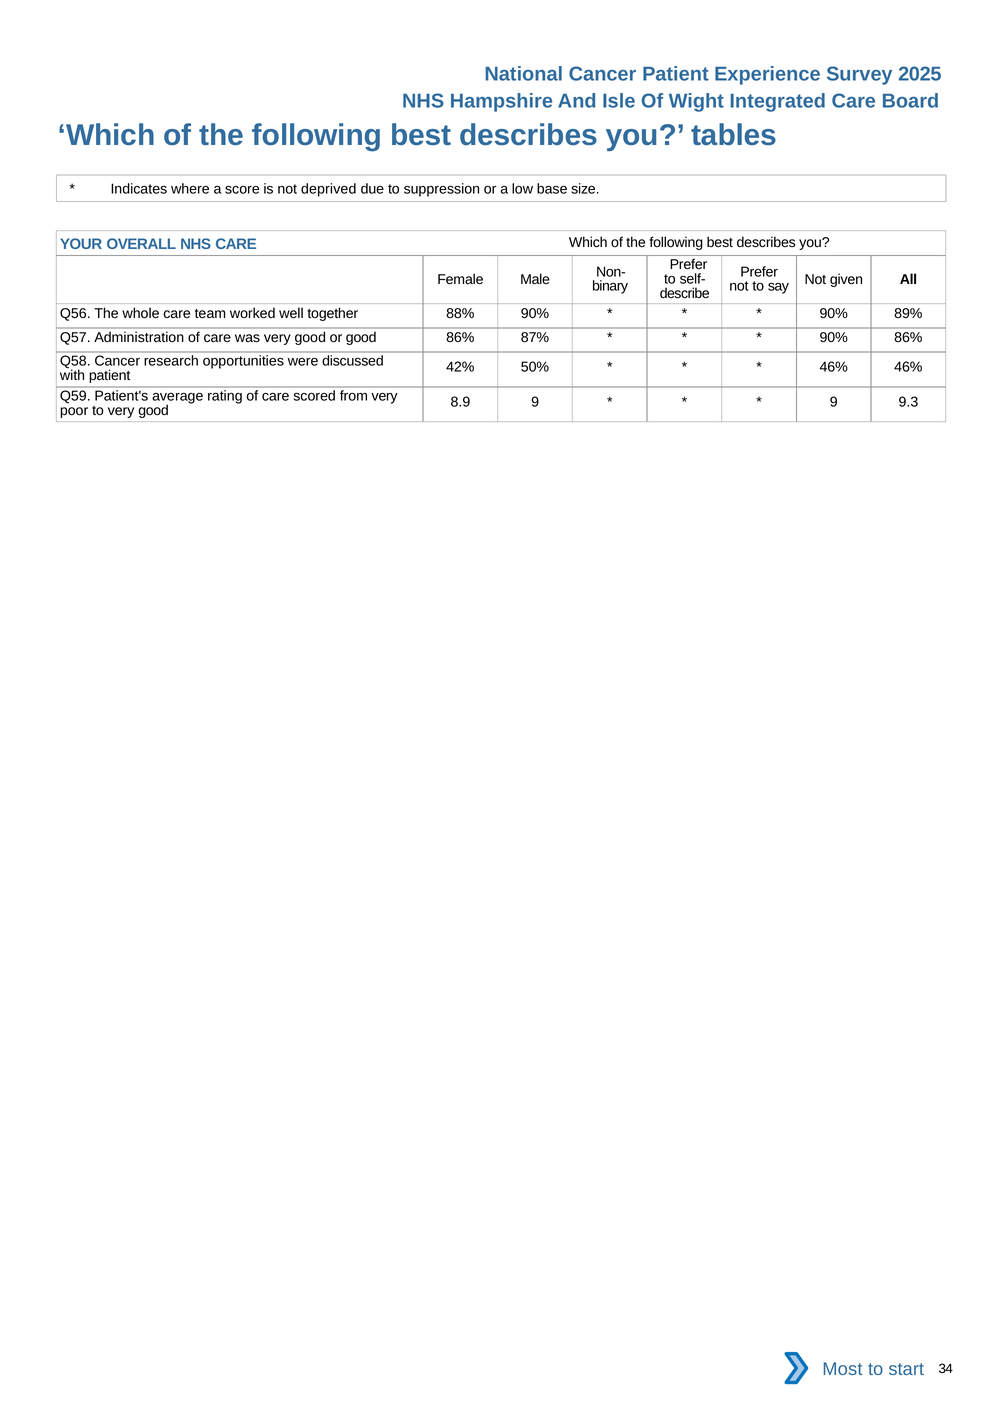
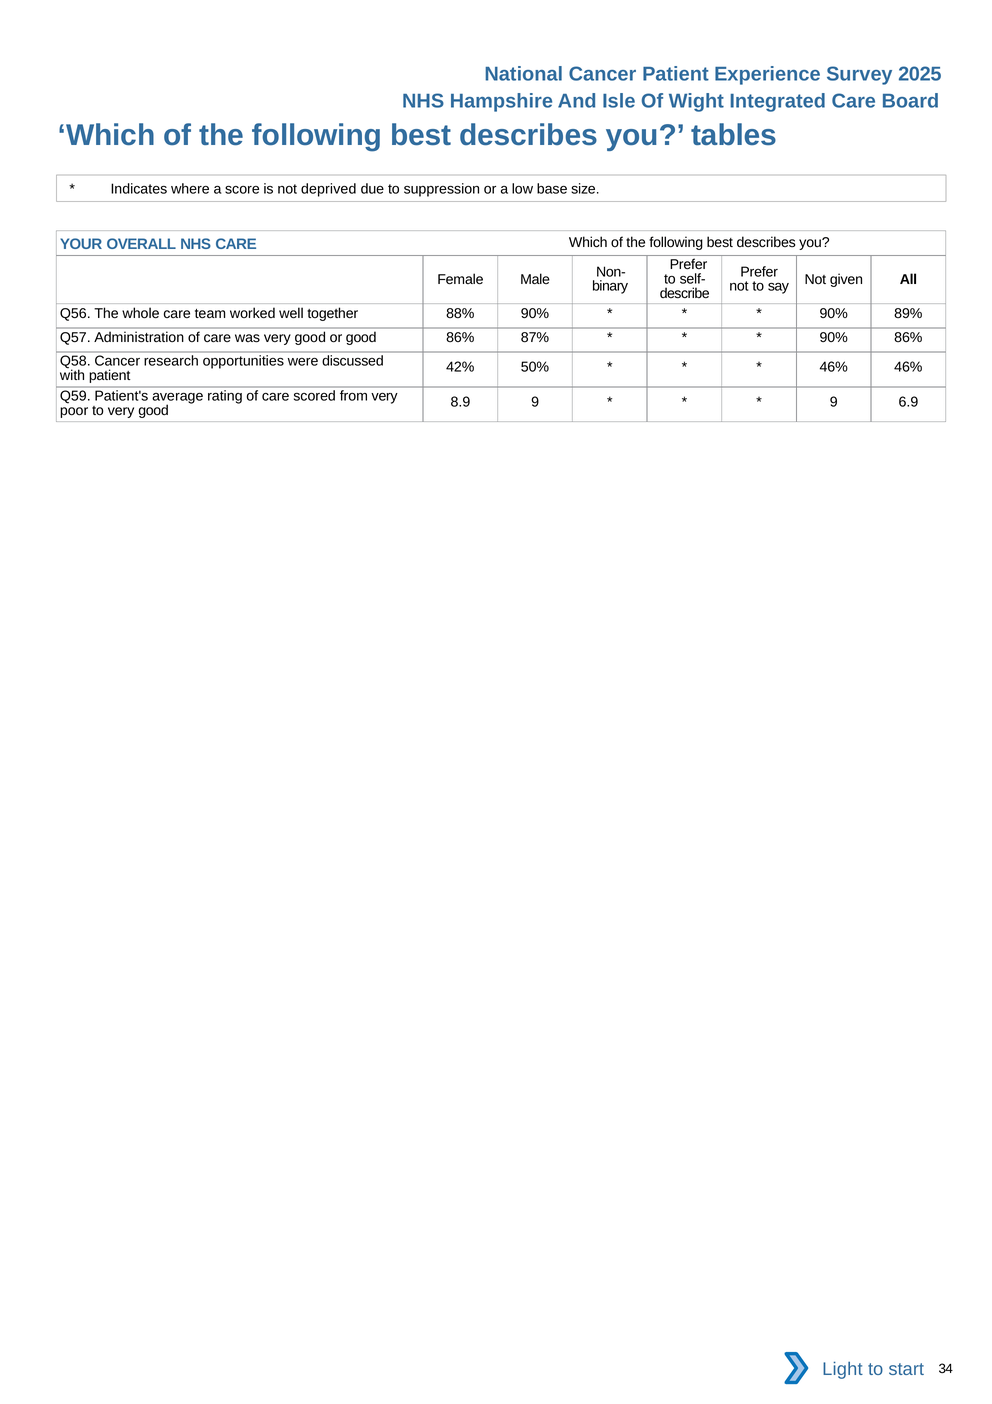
9.3: 9.3 -> 6.9
Most: Most -> Light
